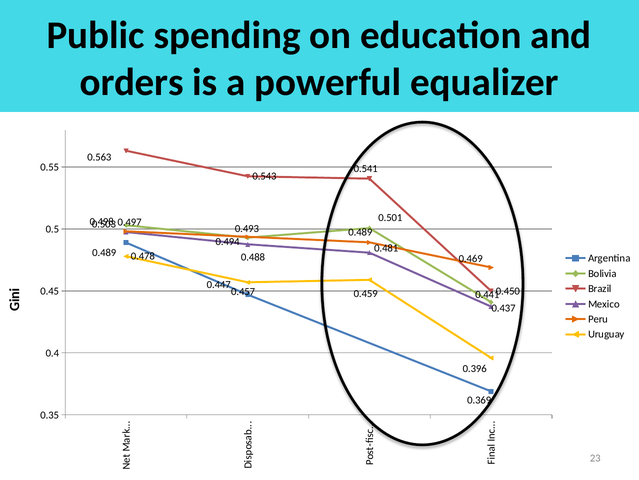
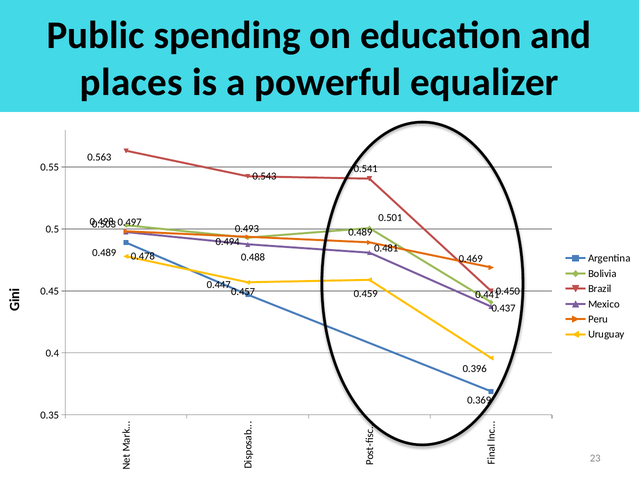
orders: orders -> places
